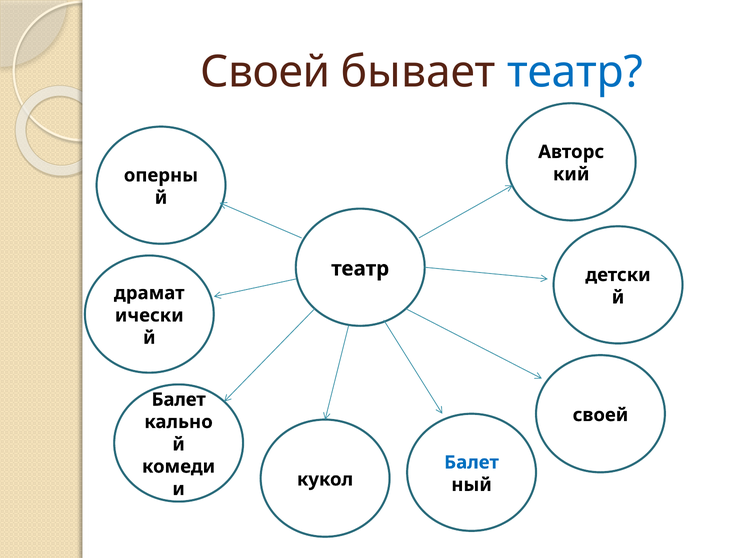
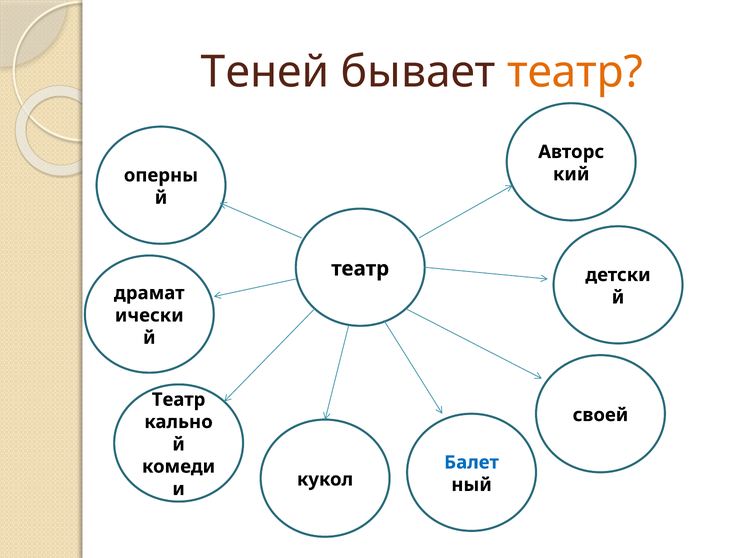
Своей at (265, 72): Своей -> Теней
театр at (575, 72) colour: blue -> orange
Балет at (179, 400): Балет -> Театр
